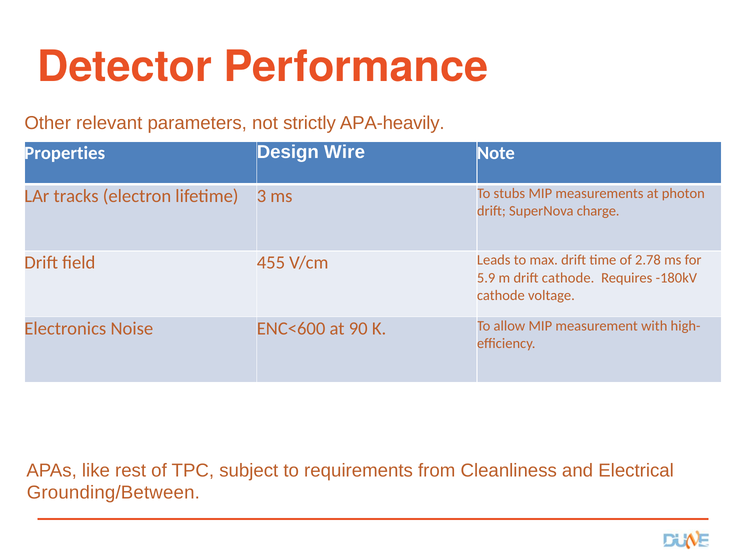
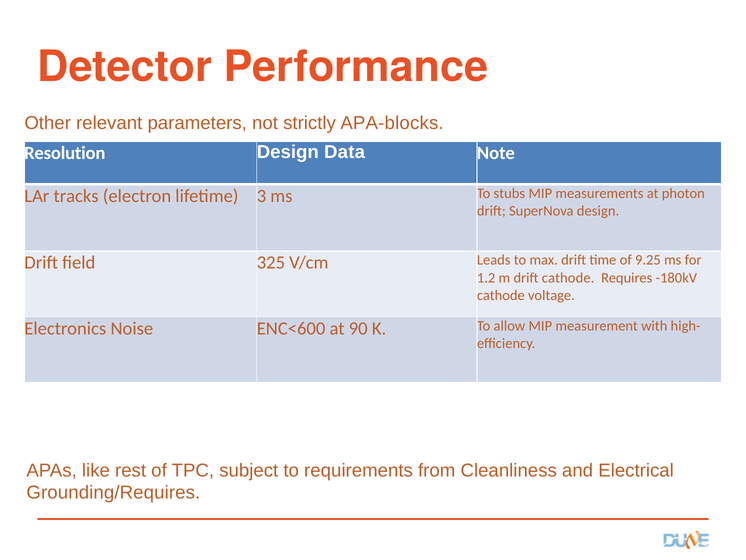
APA-heavily: APA-heavily -> APA-blocks
Properties: Properties -> Resolution
Wire: Wire -> Data
SuperNova charge: charge -> design
455: 455 -> 325
2.78: 2.78 -> 9.25
5.9: 5.9 -> 1.2
Grounding/Between: Grounding/Between -> Grounding/Requires
